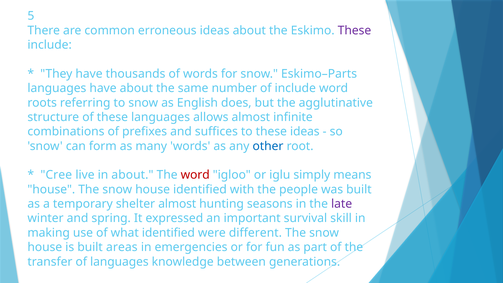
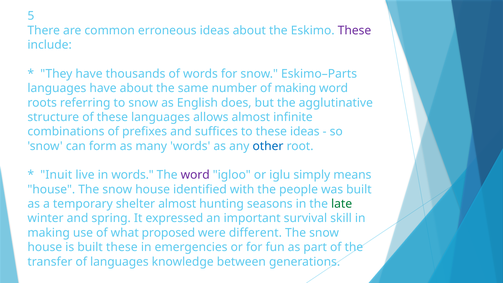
of include: include -> making
Cree: Cree -> Inuit
in about: about -> words
word at (195, 175) colour: red -> purple
late colour: purple -> green
what identified: identified -> proposed
built areas: areas -> these
